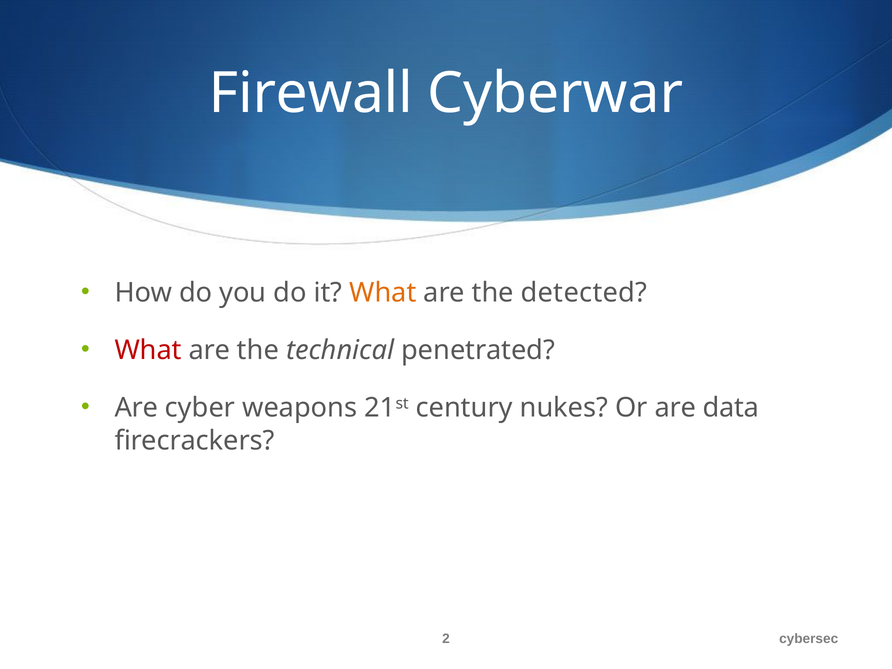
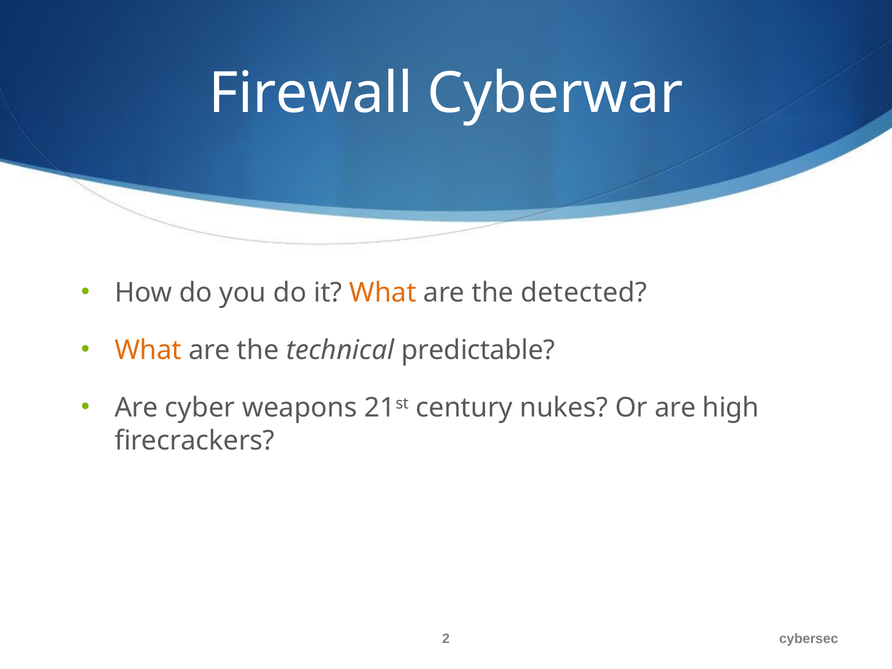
What at (148, 350) colour: red -> orange
penetrated: penetrated -> predictable
data: data -> high
